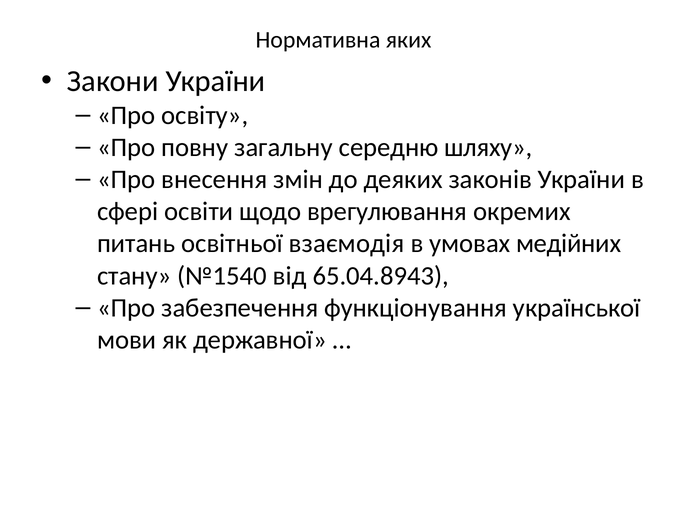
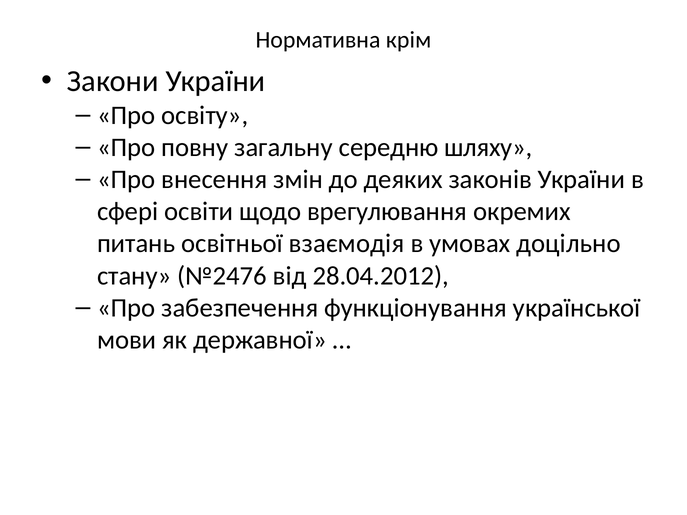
яких: яких -> крім
медійних: медійних -> доцільно
№1540: №1540 -> №2476
65.04.8943: 65.04.8943 -> 28.04.2012
